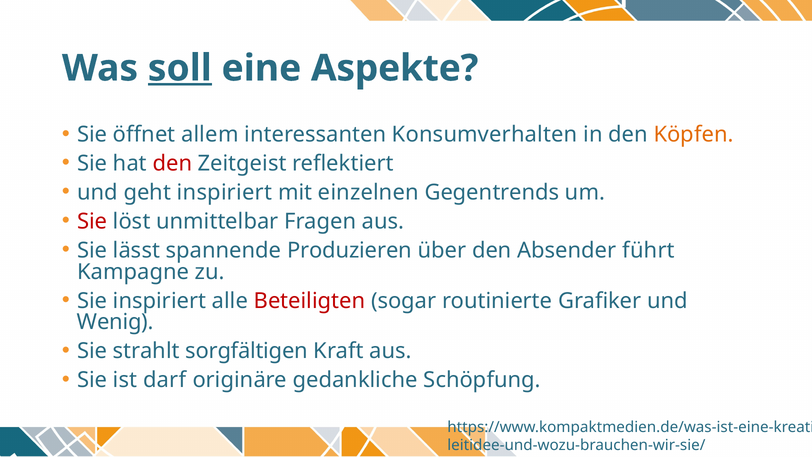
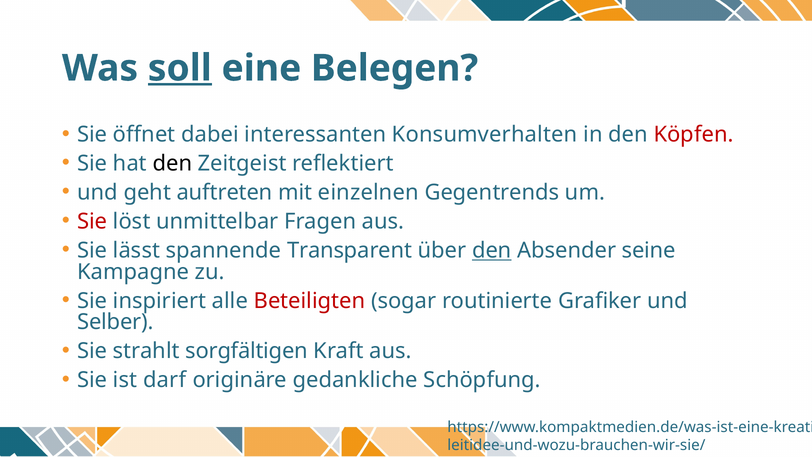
Aspekte: Aspekte -> Belegen
allem: allem -> dabei
Köpfen colour: orange -> red
den at (172, 163) colour: red -> black
geht inspiriert: inspiriert -> auftreten
Produzieren: Produzieren -> Transparent
den at (492, 250) underline: none -> present
führt: führt -> seine
Wenig: Wenig -> Selber
